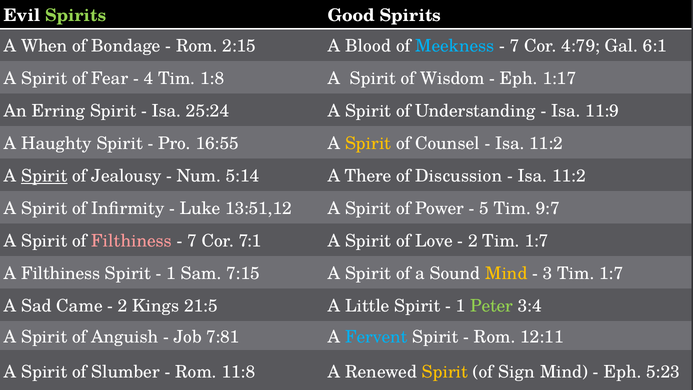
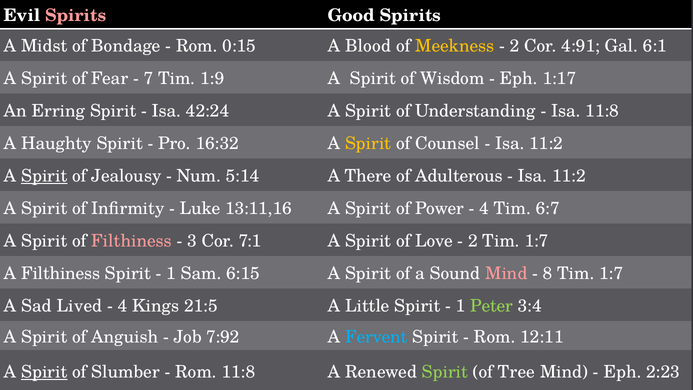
Spirits at (76, 16) colour: light green -> pink
When: When -> Midst
2:15: 2:15 -> 0:15
Meekness colour: light blue -> yellow
7 at (515, 46): 7 -> 2
4:79: 4:79 -> 4:91
4: 4 -> 7
1:8: 1:8 -> 1:9
25:24: 25:24 -> 42:24
Isa 11:9: 11:9 -> 11:8
16:55: 16:55 -> 16:32
Discussion: Discussion -> Adulterous
13:51,12: 13:51,12 -> 13:11,16
5 at (484, 209): 5 -> 4
9:7: 9:7 -> 6:7
7 at (192, 241): 7 -> 3
7:15: 7:15 -> 6:15
Mind at (506, 274) colour: yellow -> pink
3: 3 -> 8
Came: Came -> Lived
2 at (123, 306): 2 -> 4
7:81: 7:81 -> 7:92
Spirit at (44, 372) underline: none -> present
Spirit at (445, 372) colour: yellow -> light green
Sign: Sign -> Tree
5:23: 5:23 -> 2:23
